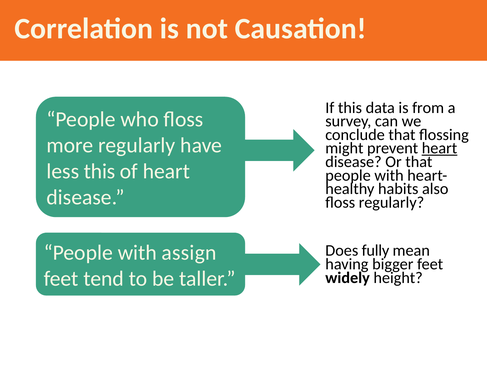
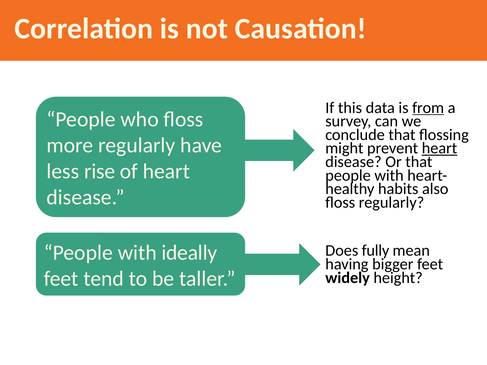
from underline: none -> present
less this: this -> rise
assign: assign -> ideally
